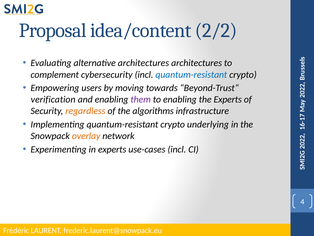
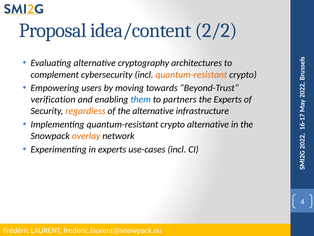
alternative architectures: architectures -> cryptography
quantum-resistant at (191, 74) colour: blue -> orange
them colour: purple -> blue
to enabling: enabling -> partners
the algorithms: algorithms -> alternative
crypto underlying: underlying -> alternative
